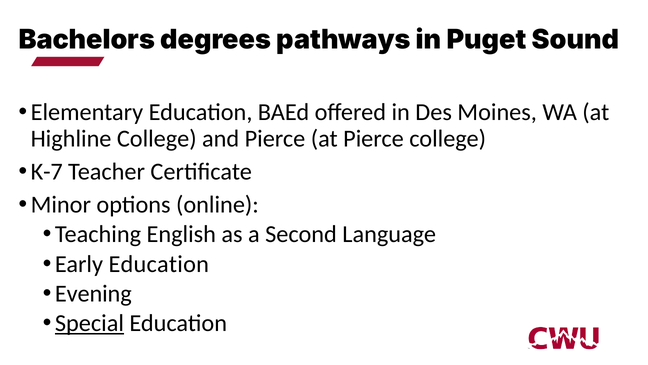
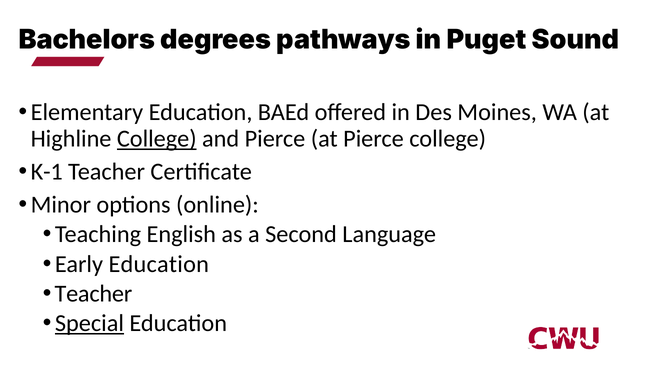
College at (157, 138) underline: none -> present
K-7: K-7 -> K-1
Evening at (93, 293): Evening -> Teacher
